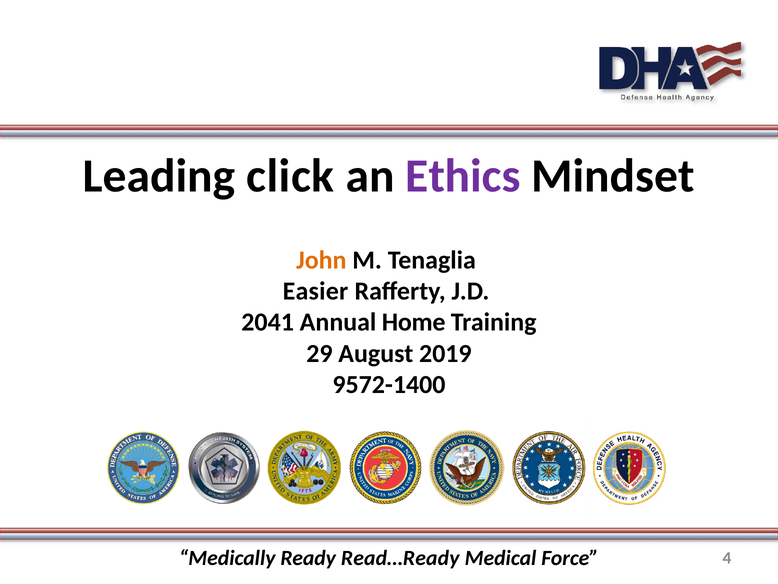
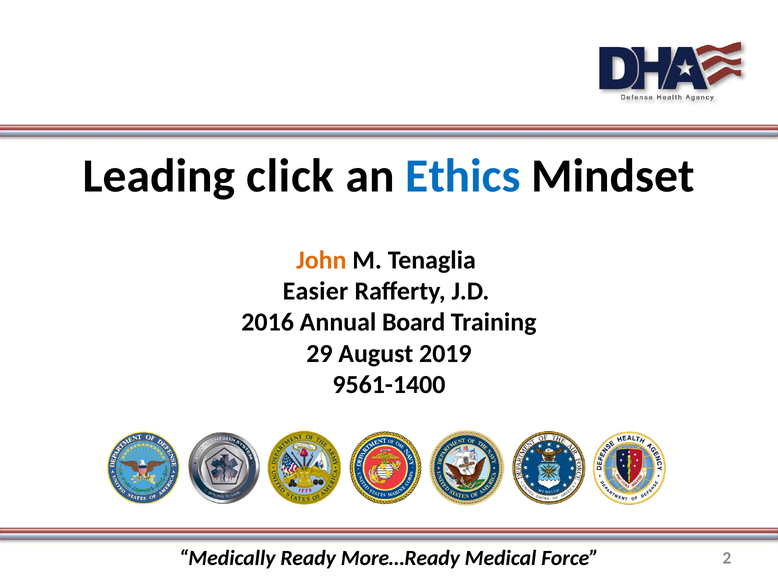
Ethics colour: purple -> blue
2041: 2041 -> 2016
Home: Home -> Board
9572-1400: 9572-1400 -> 9561-1400
Read…Ready: Read…Ready -> More…Ready
4: 4 -> 2
